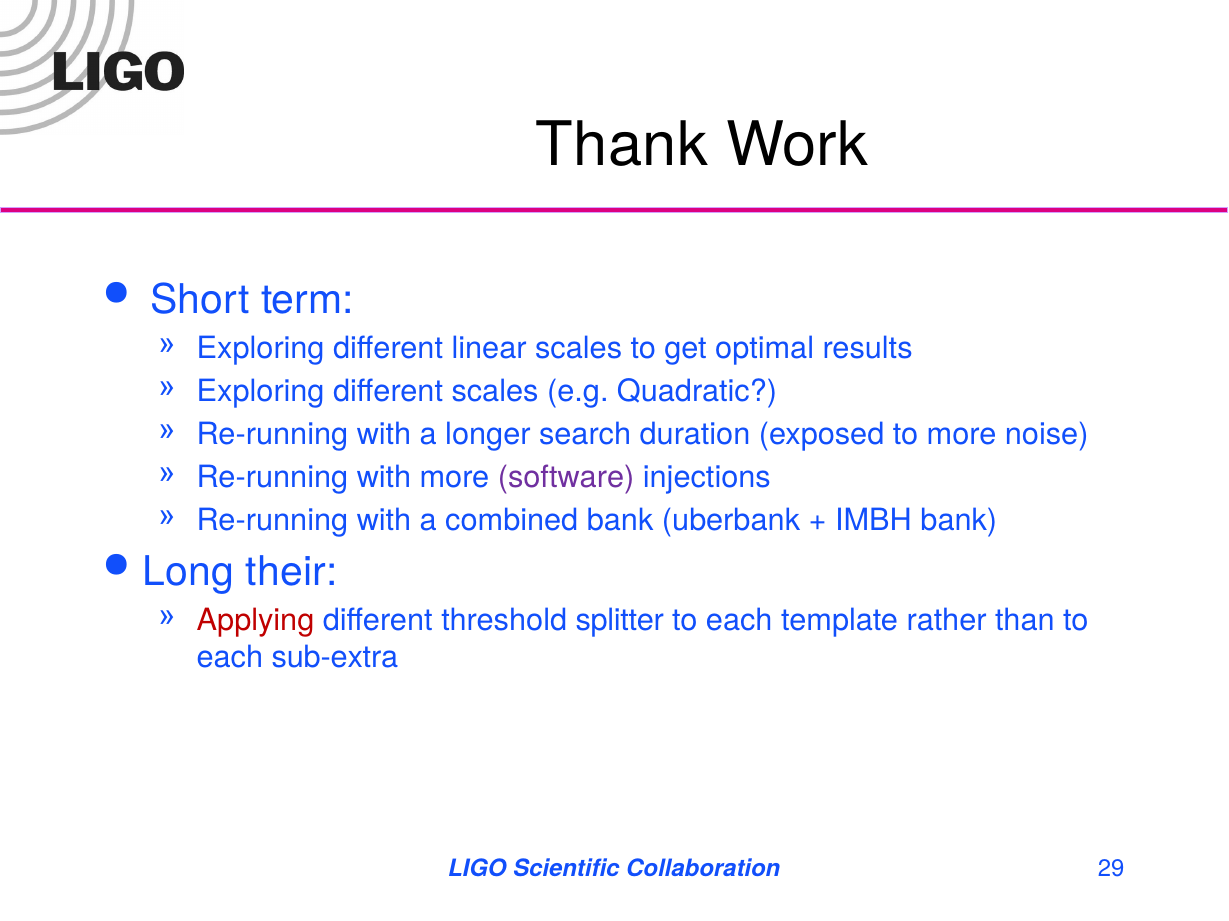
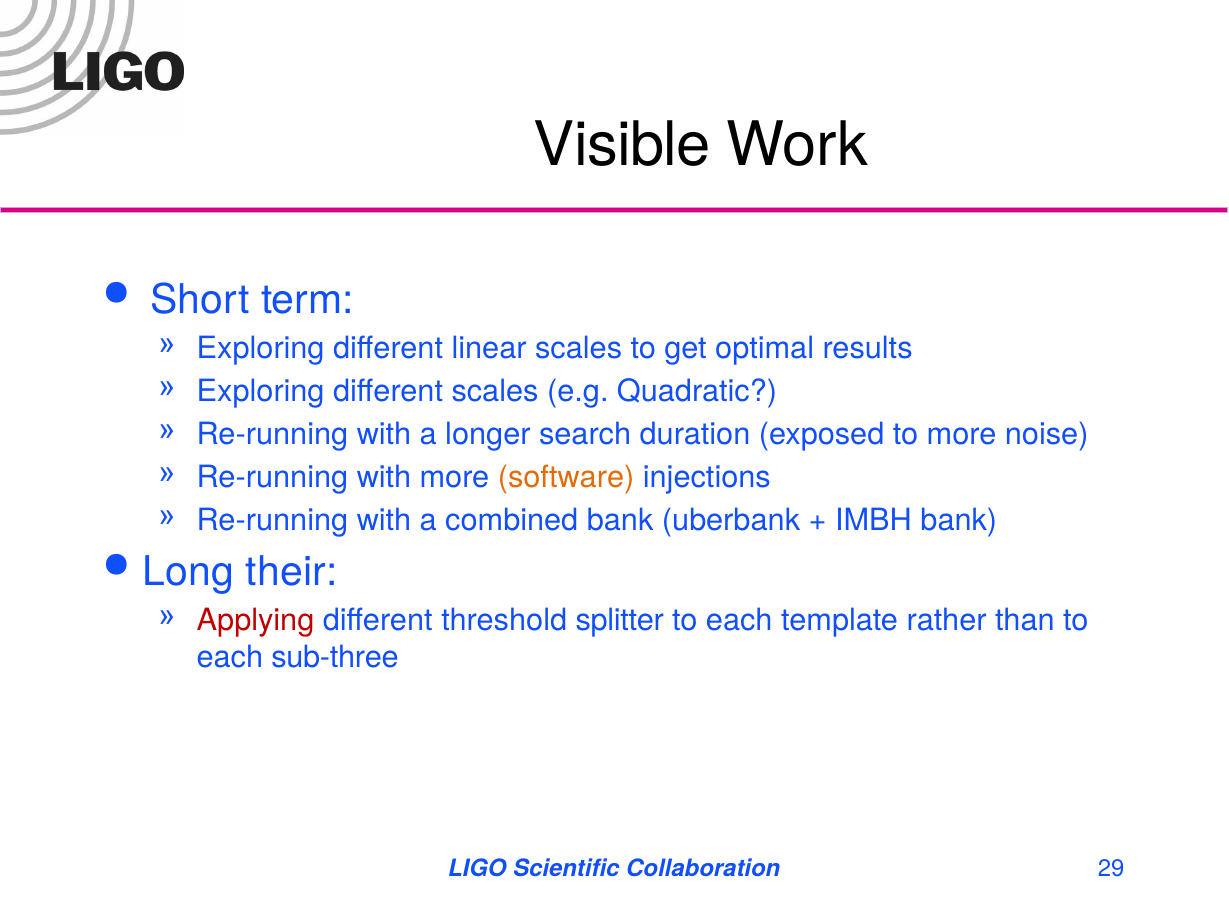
Thank: Thank -> Visible
software colour: purple -> orange
sub-extra: sub-extra -> sub-three
